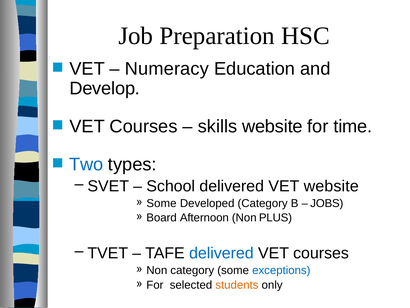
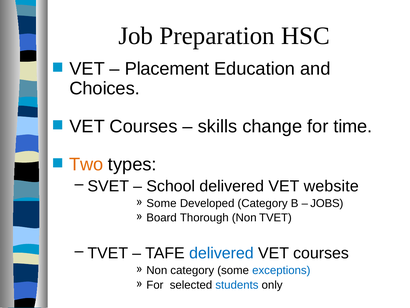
Numeracy: Numeracy -> Placement
Develop: Develop -> Choices
skills website: website -> change
Two colour: blue -> orange
Afternoon: Afternoon -> Thorough
Non PLUS: PLUS -> TVET
students colour: orange -> blue
